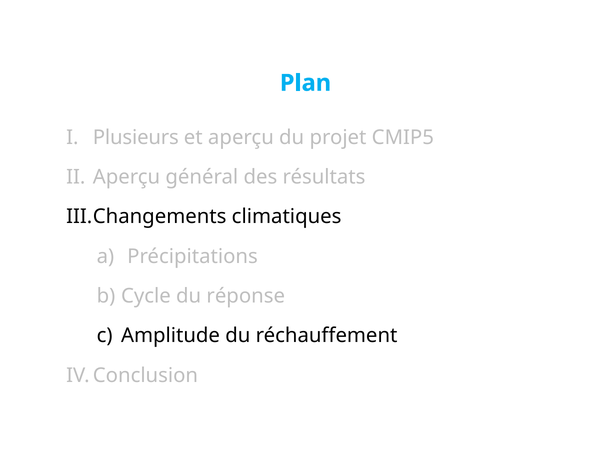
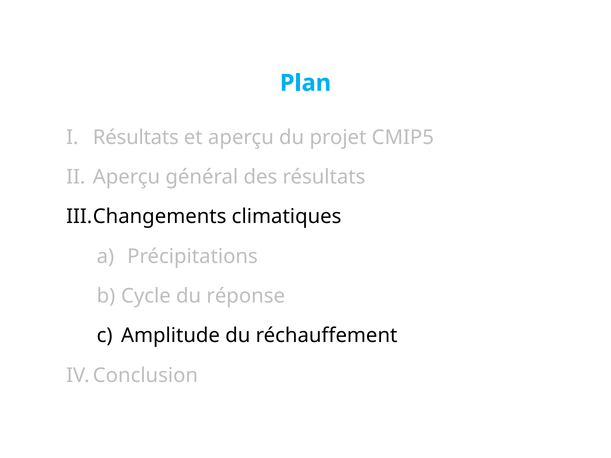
Plusieurs at (136, 137): Plusieurs -> Résultats
